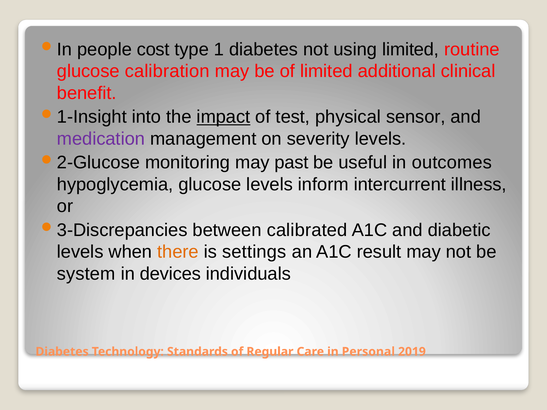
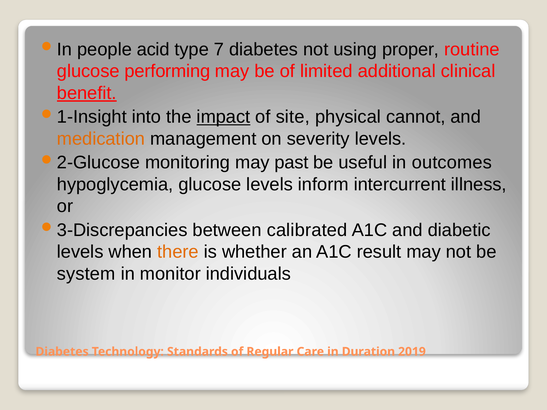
cost: cost -> acid
1: 1 -> 7
using limited: limited -> proper
calibration: calibration -> performing
benefit underline: none -> present
test: test -> site
sensor: sensor -> cannot
medication colour: purple -> orange
settings: settings -> whether
devices: devices -> monitor
Personal: Personal -> Duration
